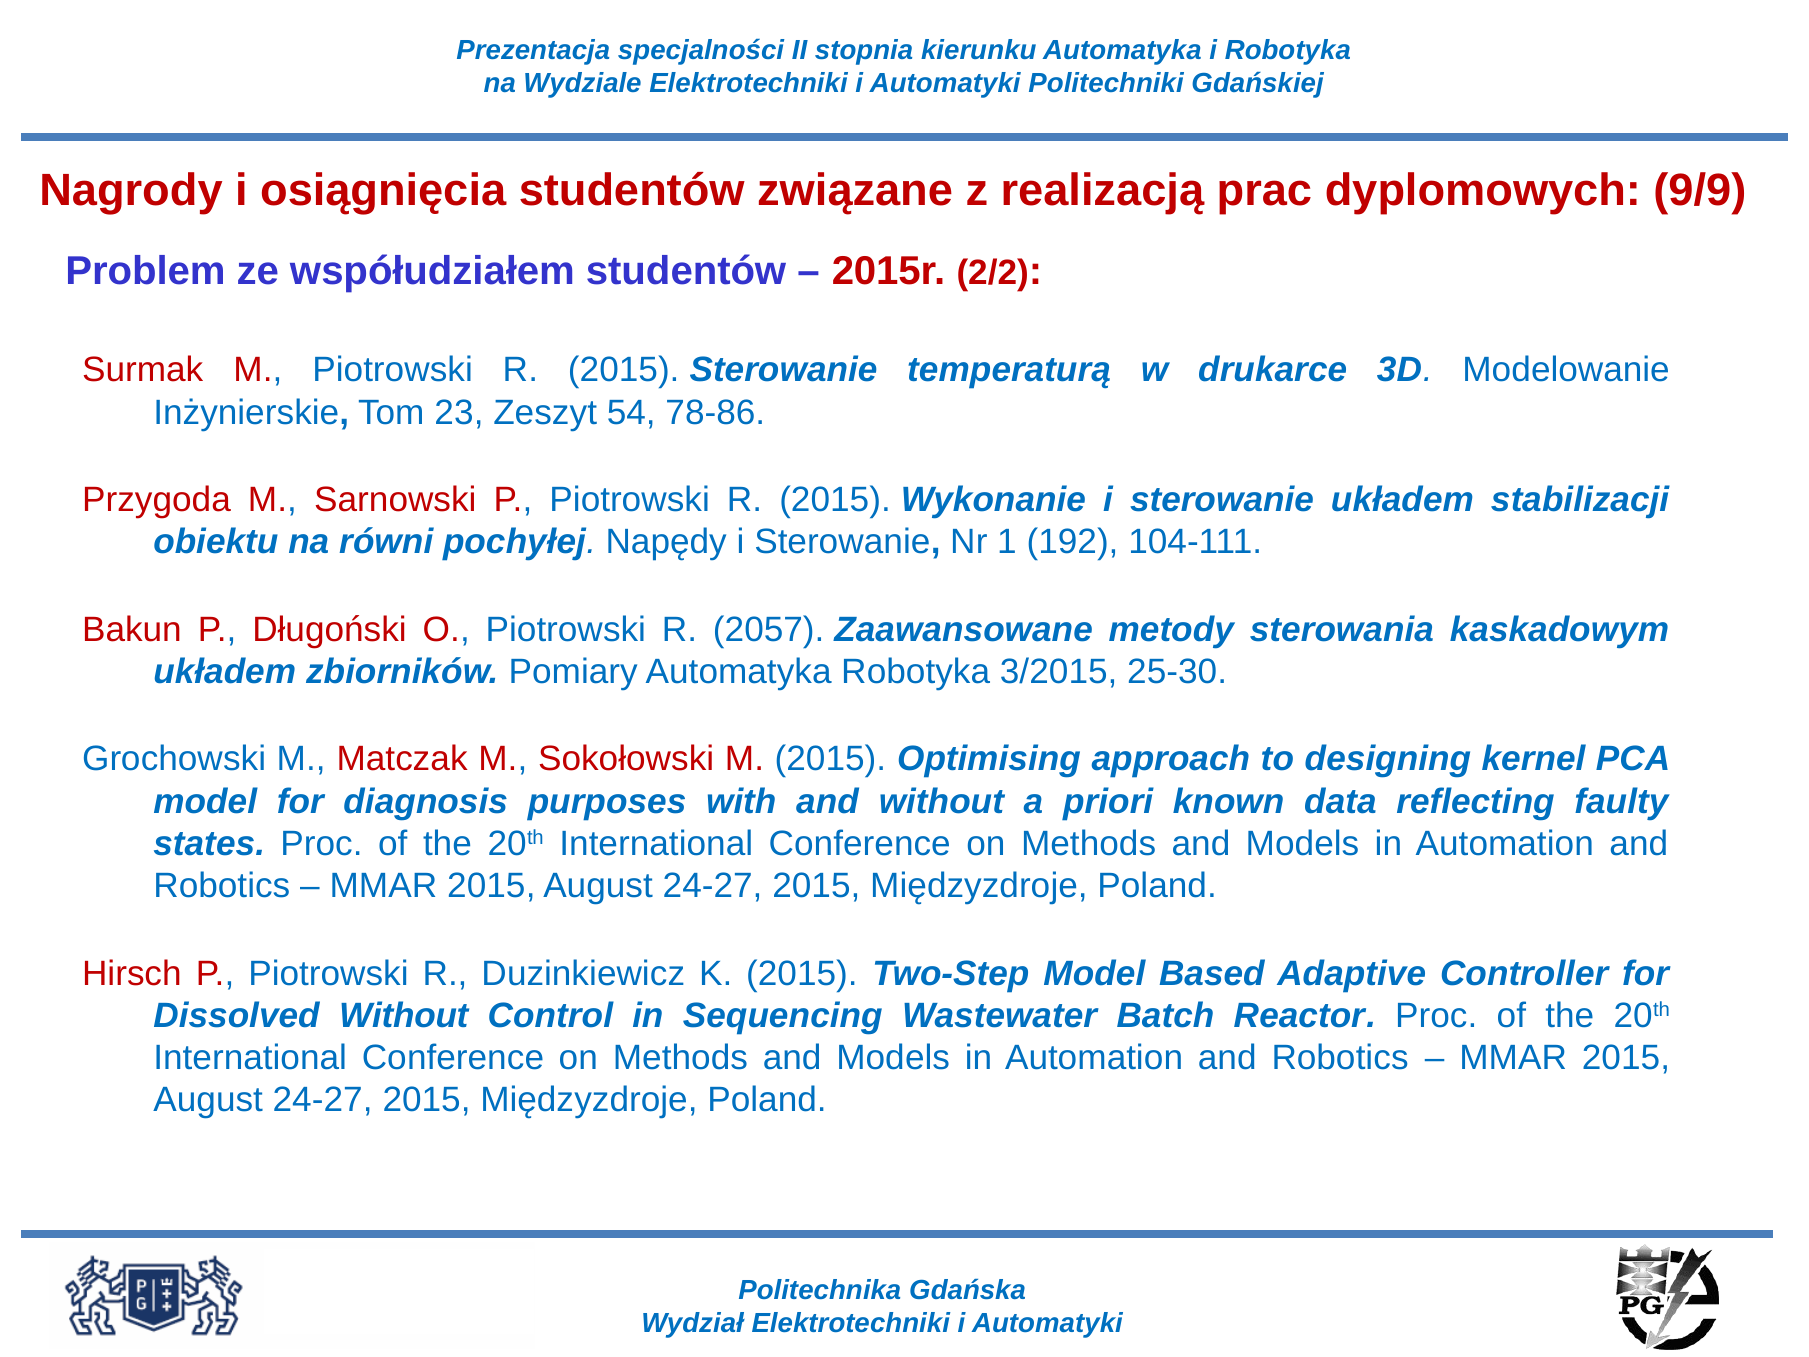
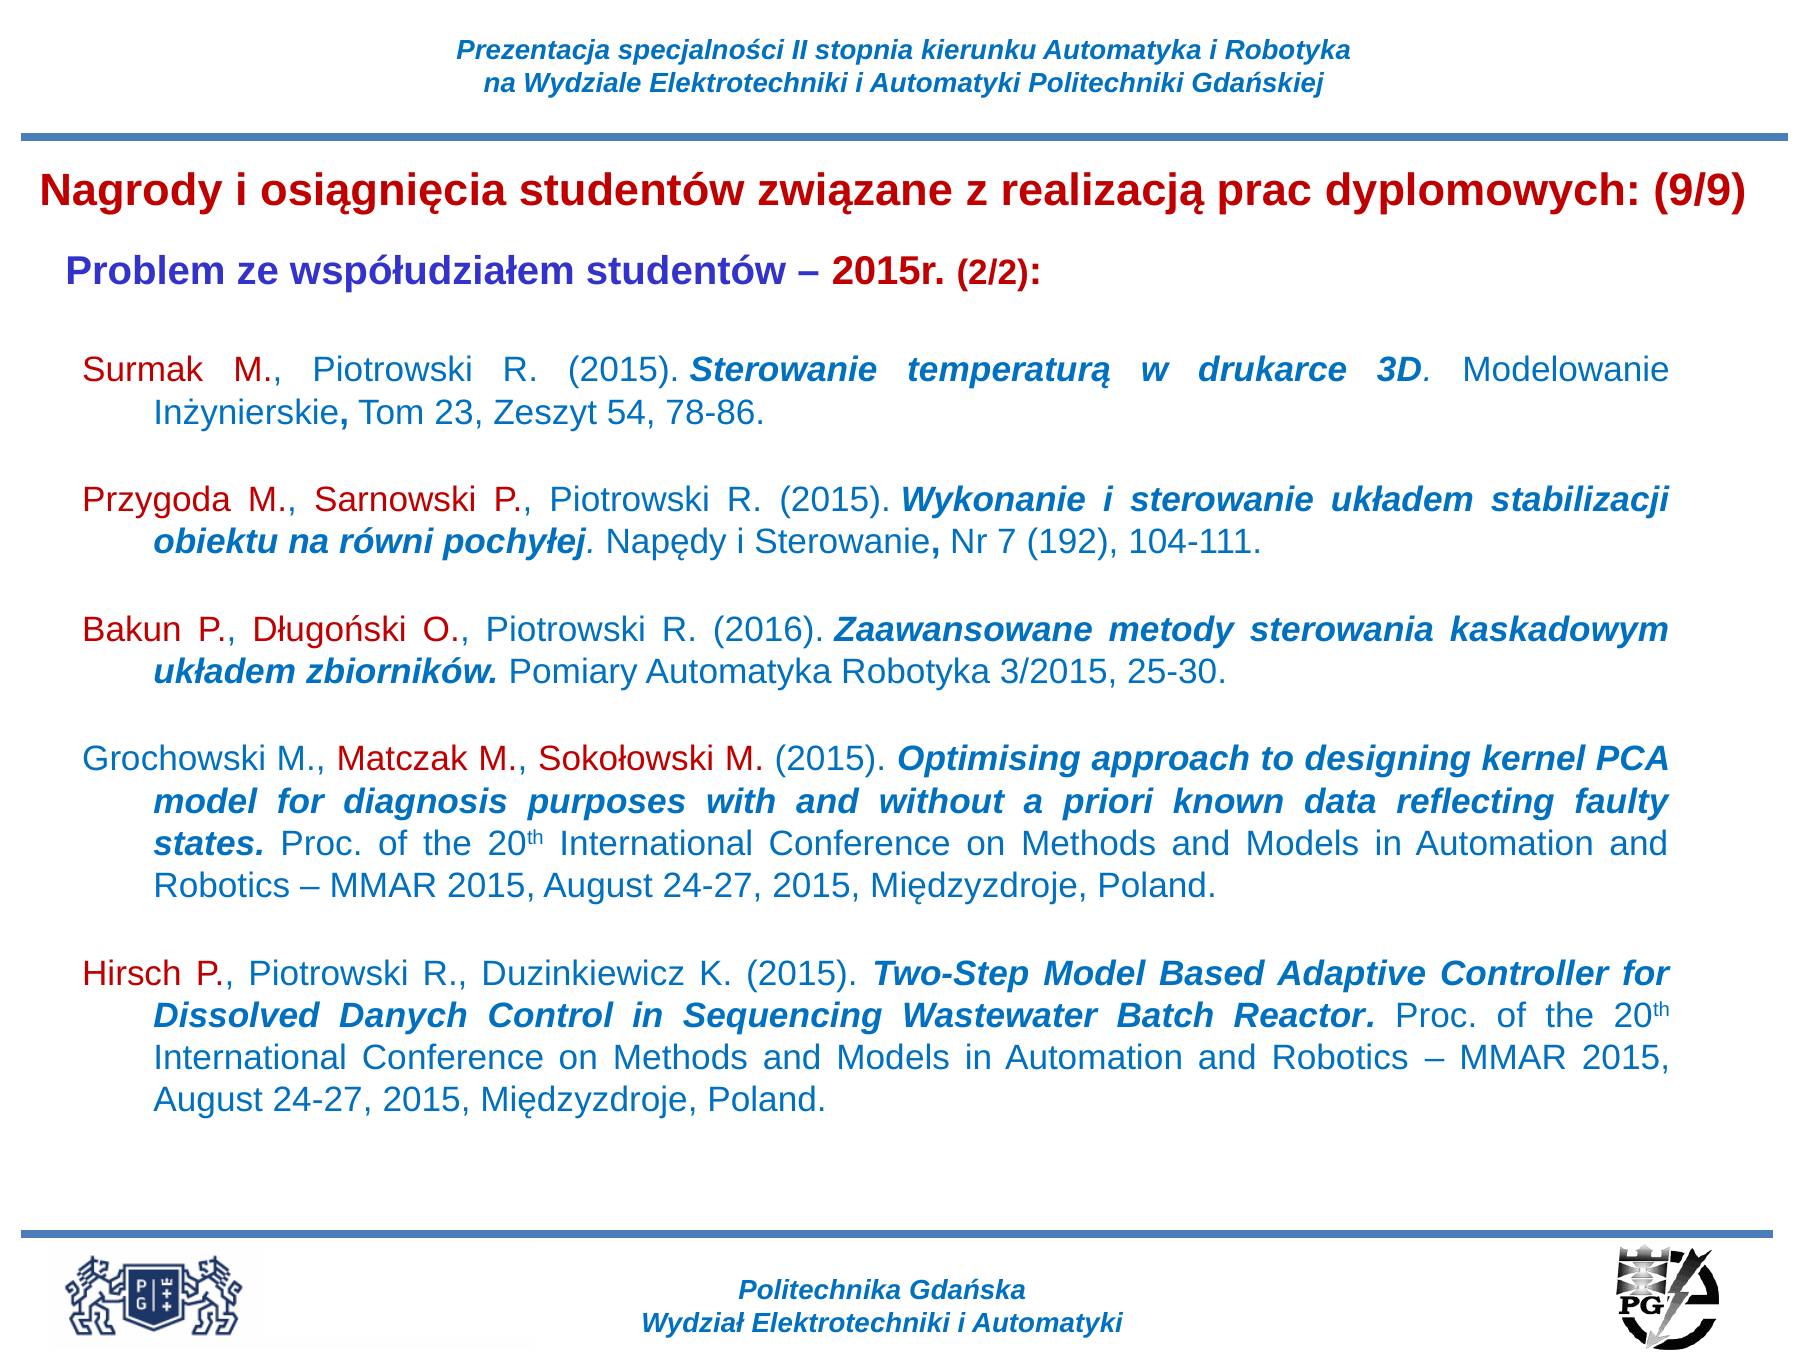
1: 1 -> 7
2057: 2057 -> 2016
Dissolved Without: Without -> Danych
